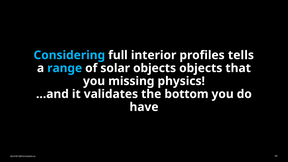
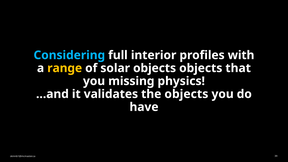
tells: tells -> with
range colour: light blue -> yellow
the bottom: bottom -> objects
